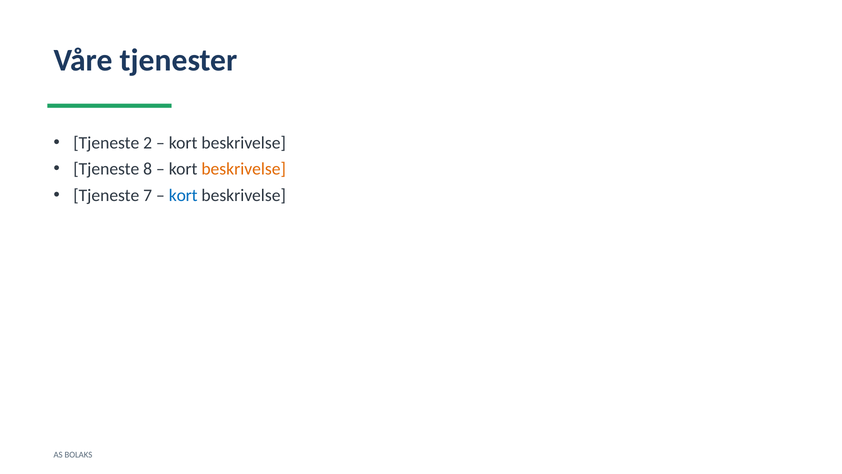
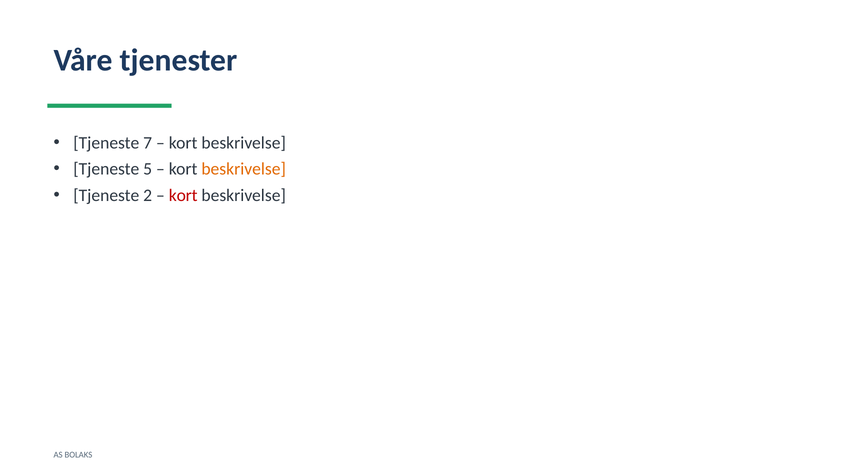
2: 2 -> 7
8: 8 -> 5
7: 7 -> 2
kort at (183, 195) colour: blue -> red
